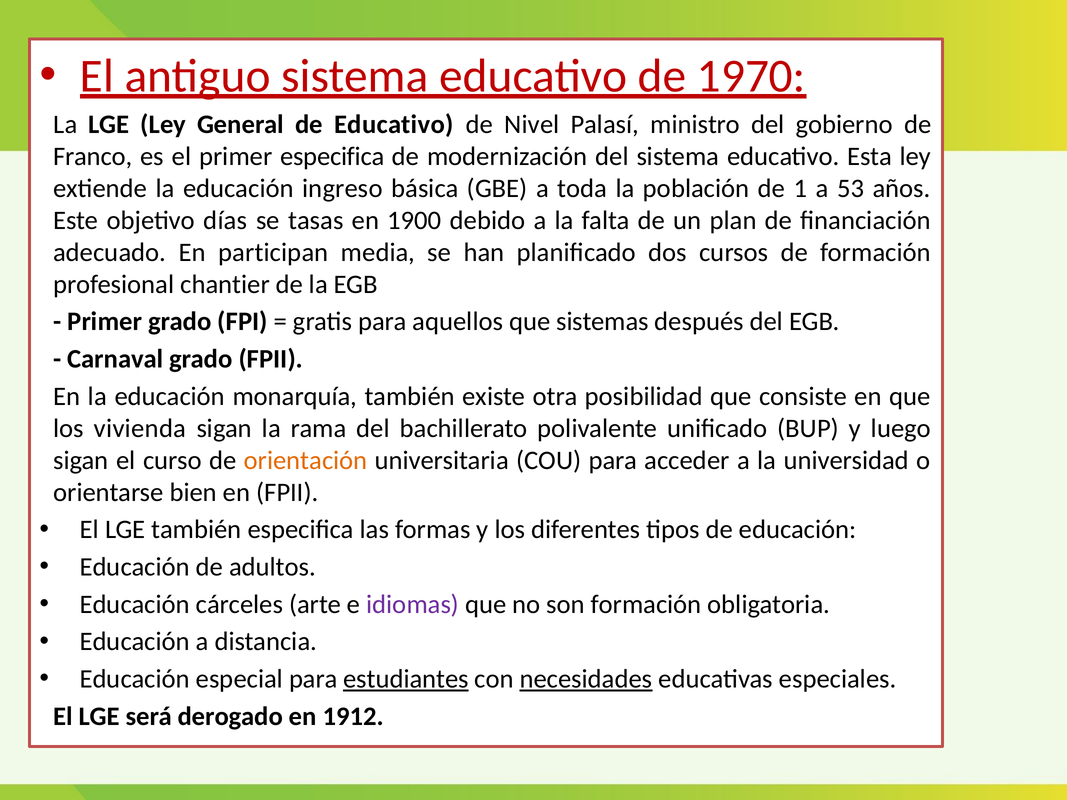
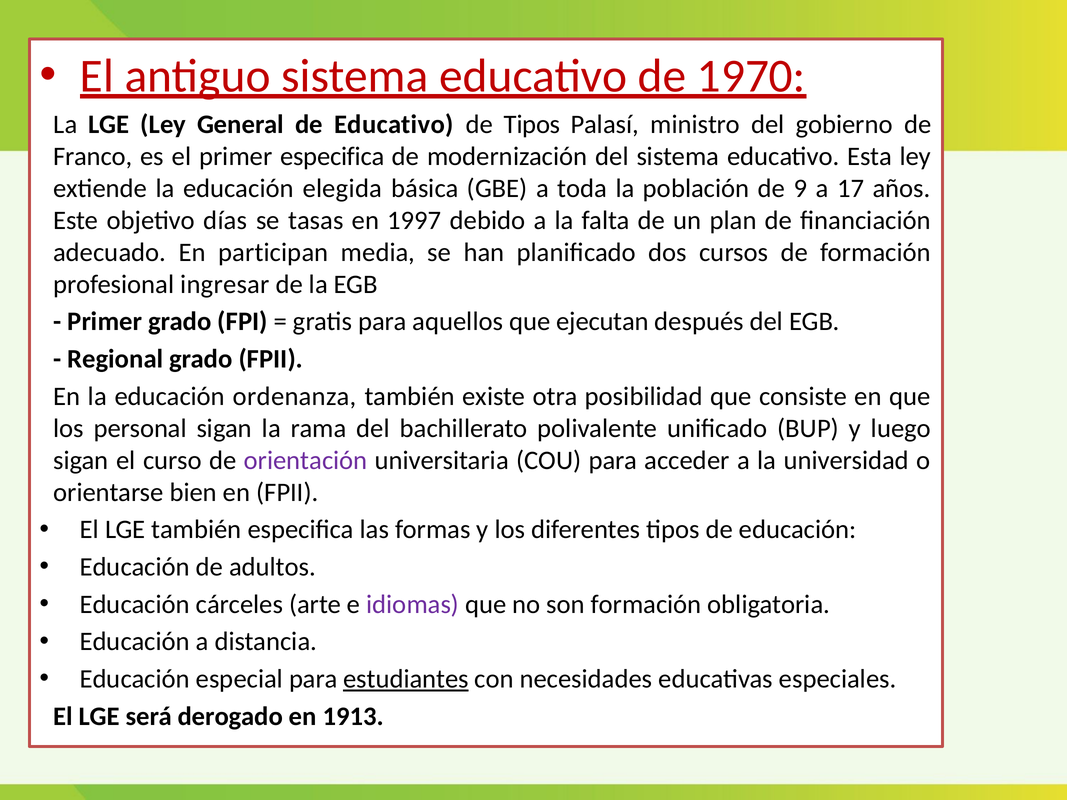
de Nivel: Nivel -> Tipos
ingreso: ingreso -> elegida
1: 1 -> 9
53: 53 -> 17
1900: 1900 -> 1997
chantier: chantier -> ingresar
sistemas: sistemas -> ejecutan
Carnaval: Carnaval -> Regional
monarquía: monarquía -> ordenanza
vivienda: vivienda -> personal
orientación colour: orange -> purple
necesidades underline: present -> none
1912: 1912 -> 1913
